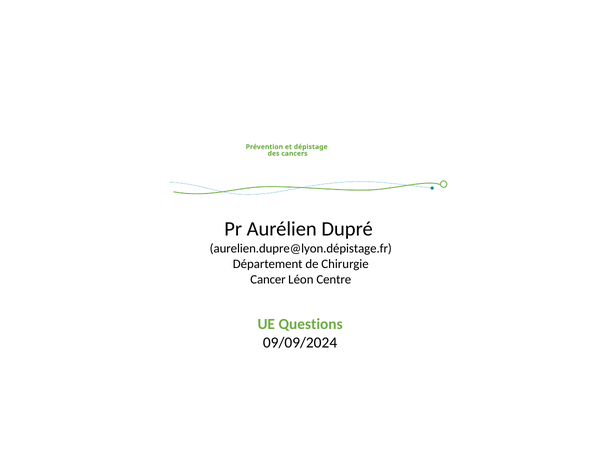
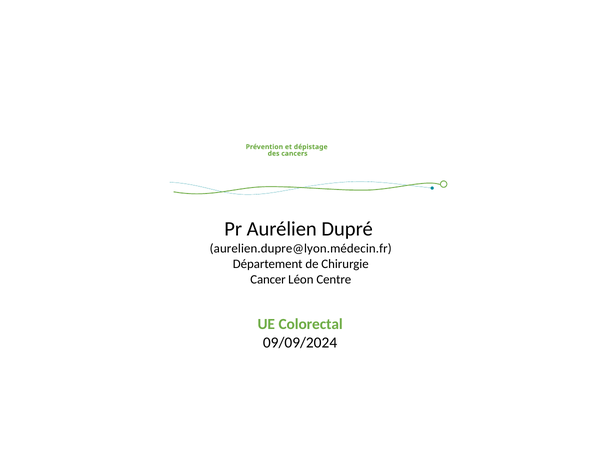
aurelien.dupre@lyon.dépistage.fr: aurelien.dupre@lyon.dépistage.fr -> aurelien.dupre@lyon.médecin.fr
Questions: Questions -> Colorectal
